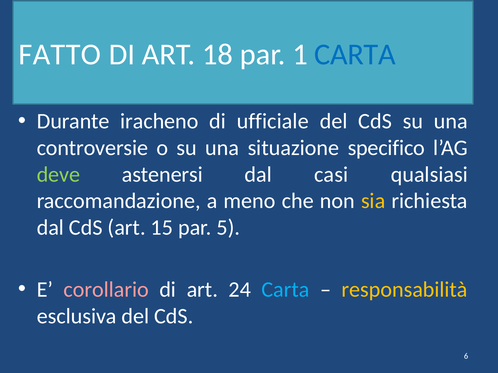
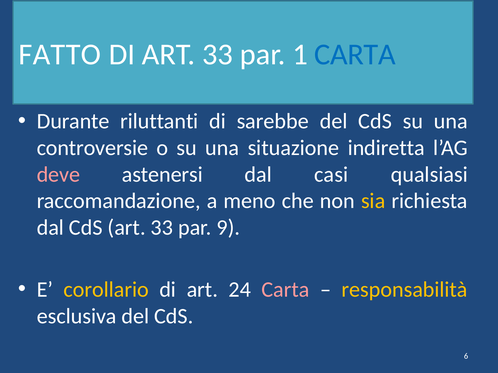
DI ART 18: 18 -> 33
iracheno: iracheno -> riluttanti
ufficiale: ufficiale -> sarebbe
specifico: specifico -> indiretta
deve colour: light green -> pink
CdS art 15: 15 -> 33
5: 5 -> 9
corollario colour: pink -> yellow
Carta at (286, 290) colour: light blue -> pink
